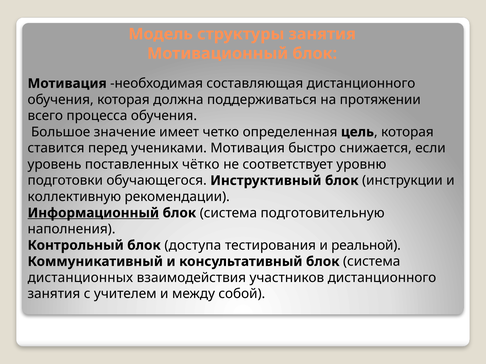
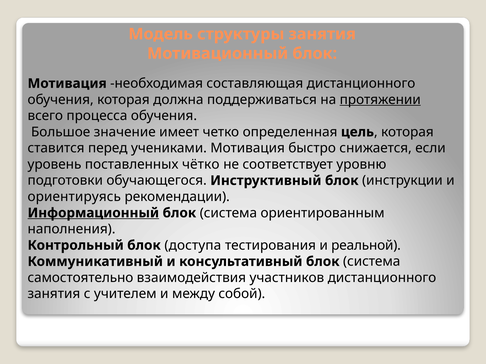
протяжении underline: none -> present
коллективную: коллективную -> ориентируясь
подготовительную: подготовительную -> ориентированным
дистанционных: дистанционных -> самостоятельно
